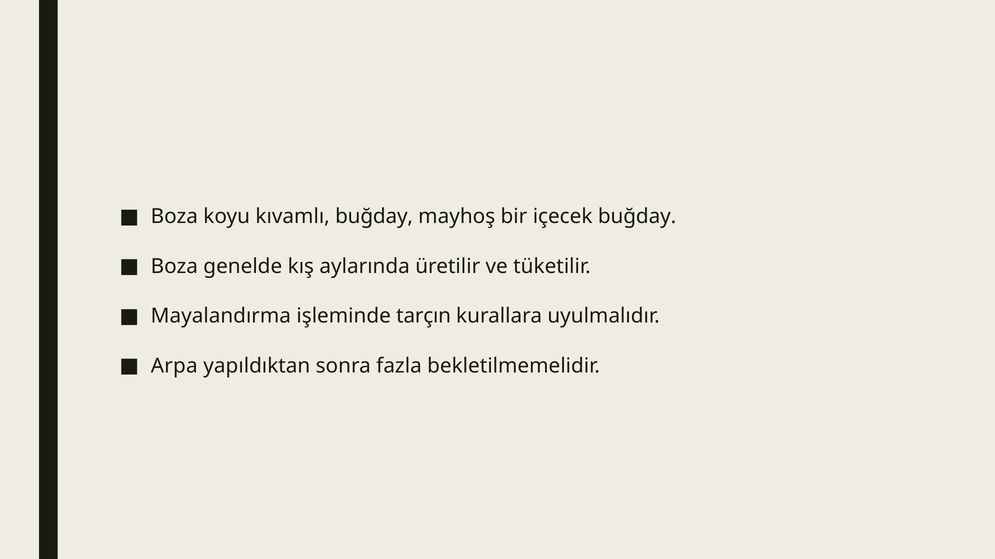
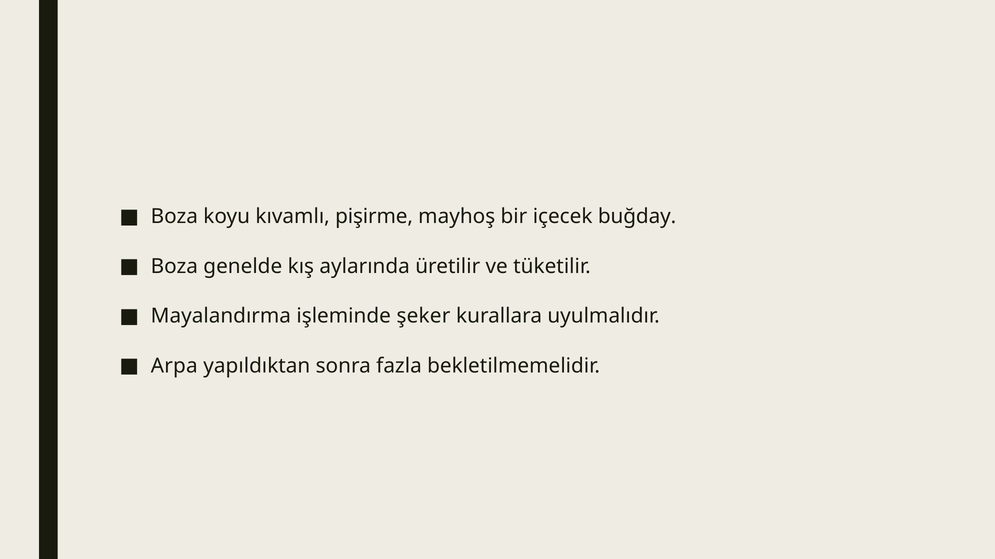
kıvamlı buğday: buğday -> pişirme
tarçın: tarçın -> şeker
